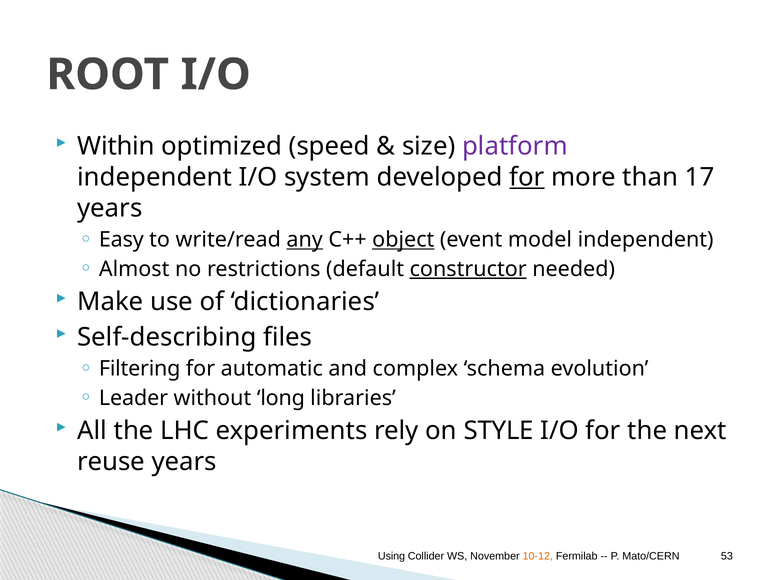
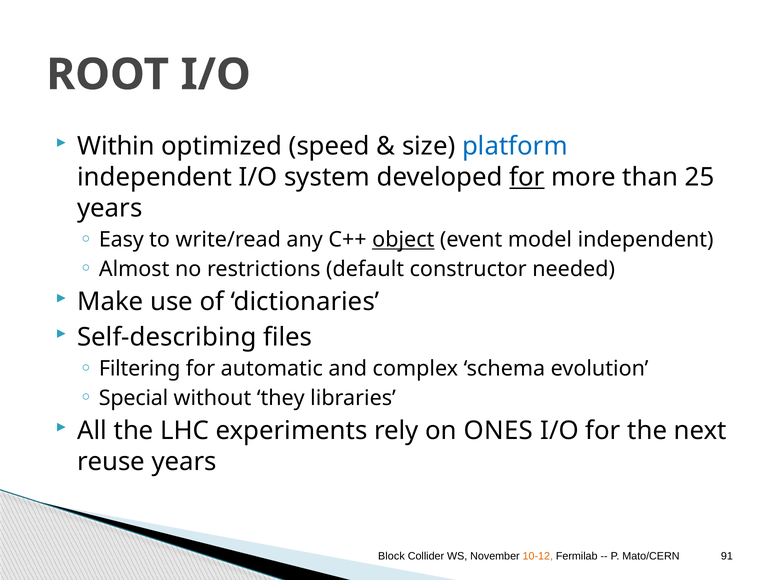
platform colour: purple -> blue
17: 17 -> 25
any underline: present -> none
constructor underline: present -> none
Leader: Leader -> Special
long: long -> they
STYLE: STYLE -> ONES
Using: Using -> Block
53: 53 -> 91
